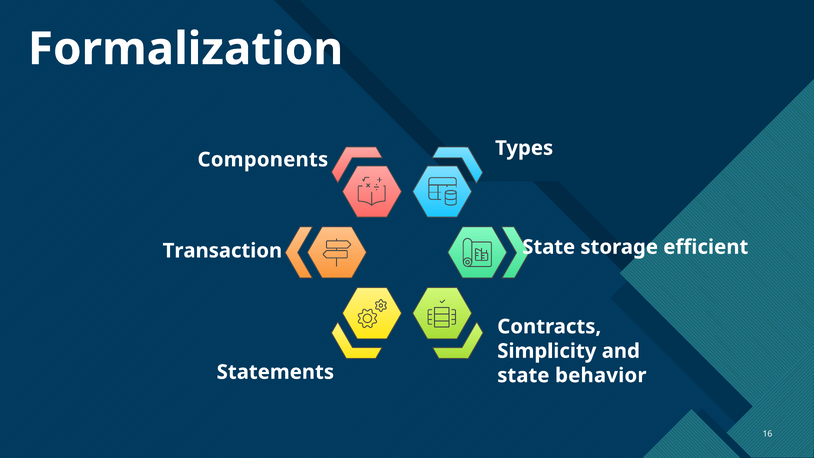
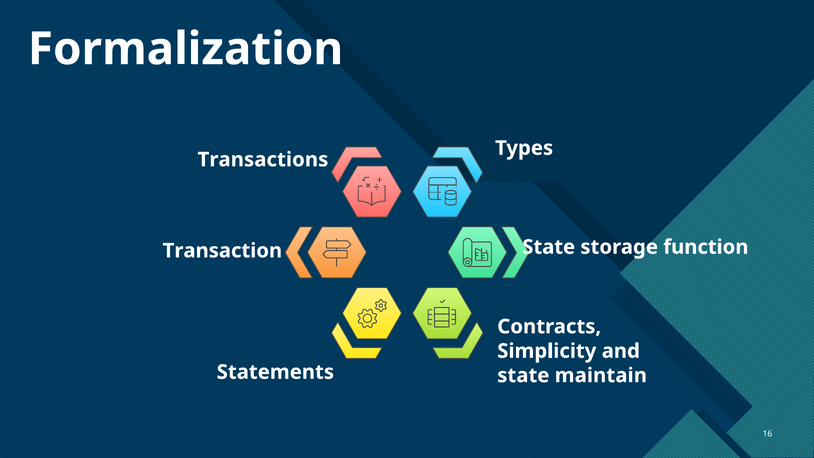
Components: Components -> Transactions
efficient: efficient -> function
behavior: behavior -> maintain
